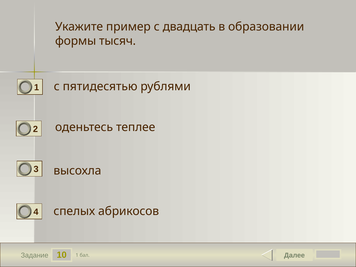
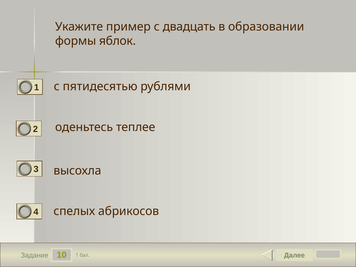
тысяч: тысяч -> яблок
